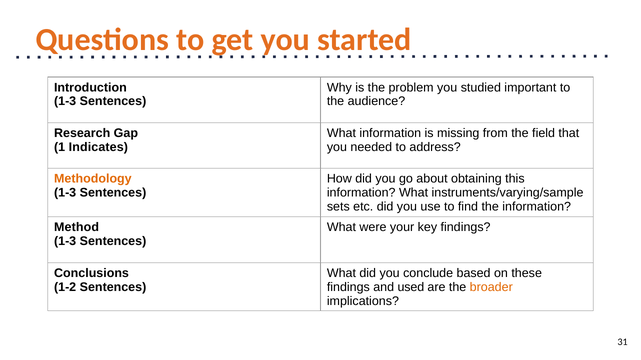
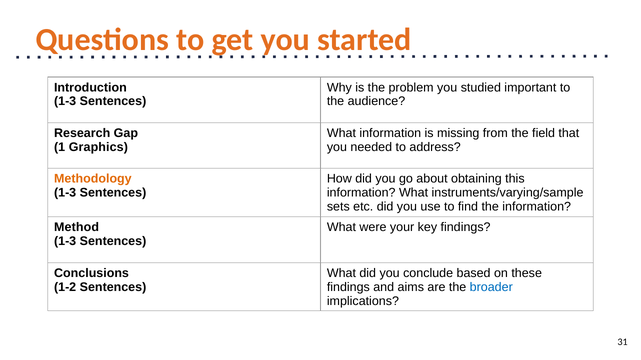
Indicates: Indicates -> Graphics
used: used -> aims
broader colour: orange -> blue
